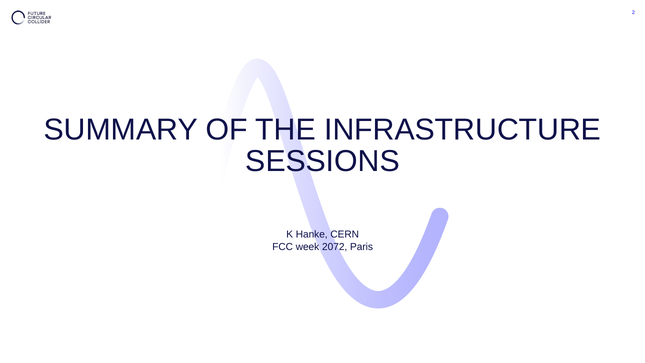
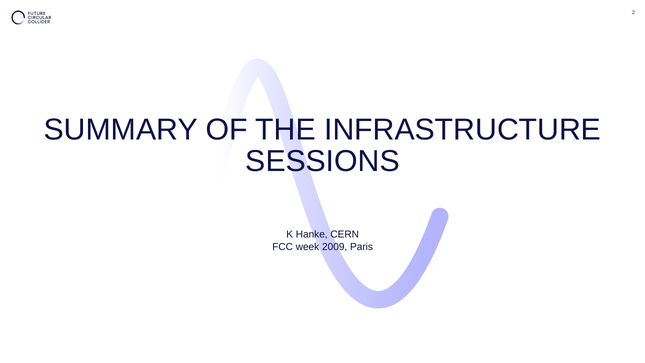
2072: 2072 -> 2009
